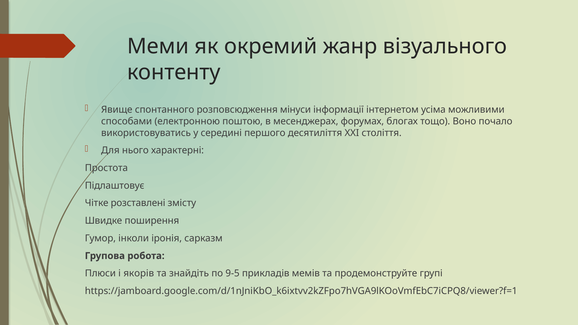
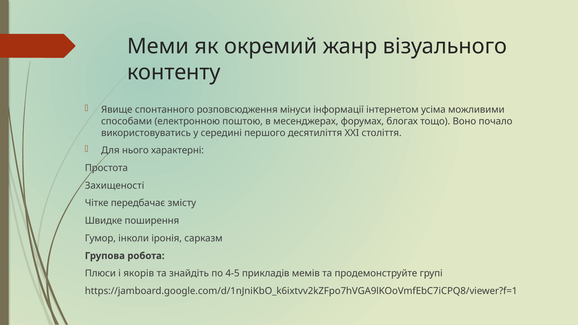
Підлаштовує: Підлаштовує -> Захищеності
розставлені: розставлені -> передбачає
9-5: 9-5 -> 4-5
